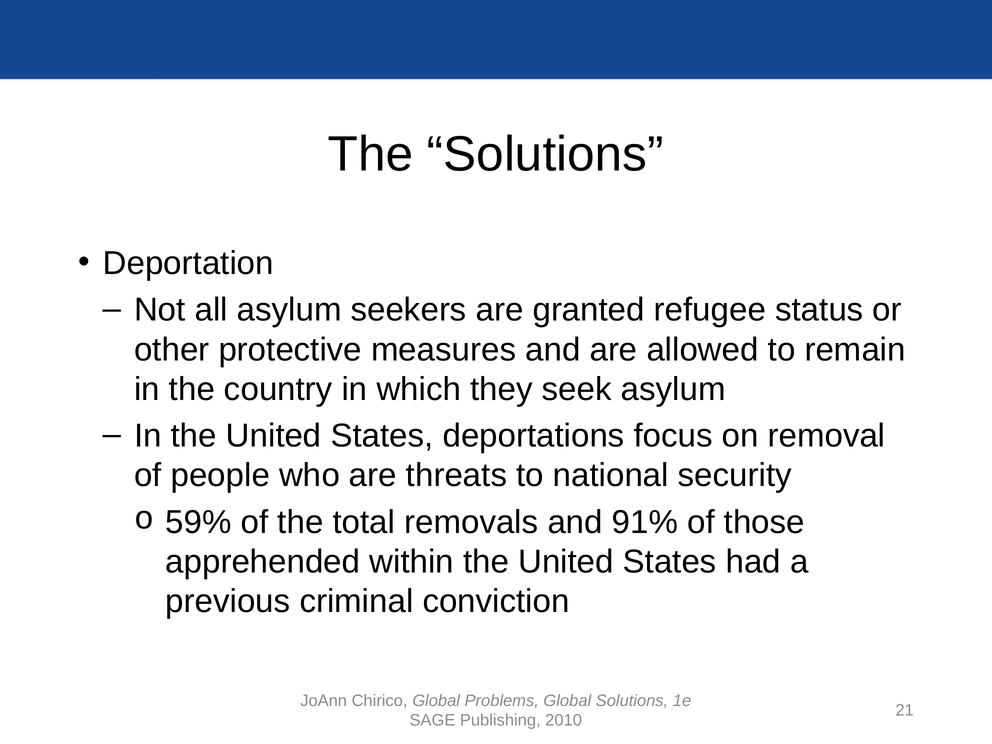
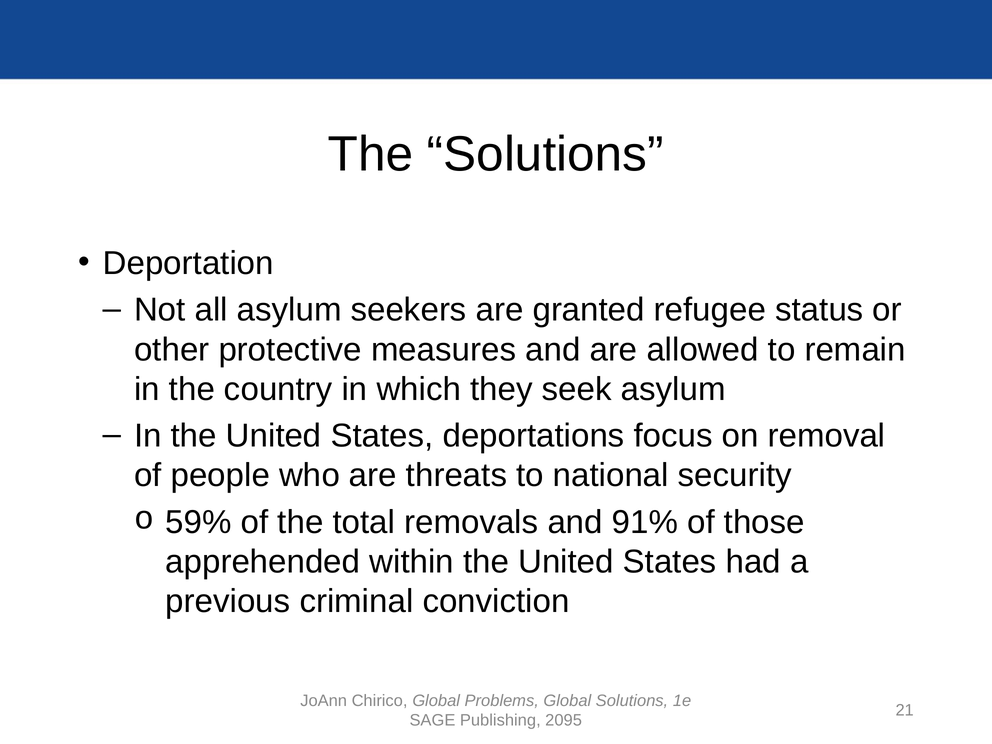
2010: 2010 -> 2095
